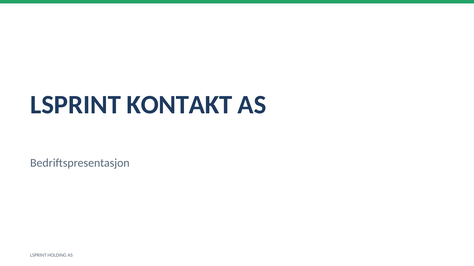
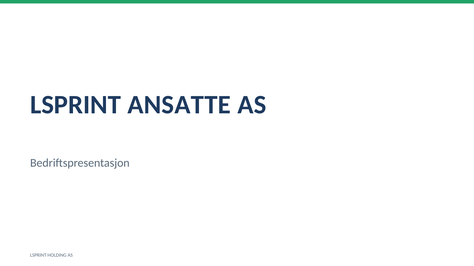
KONTAKT: KONTAKT -> ANSATTE
